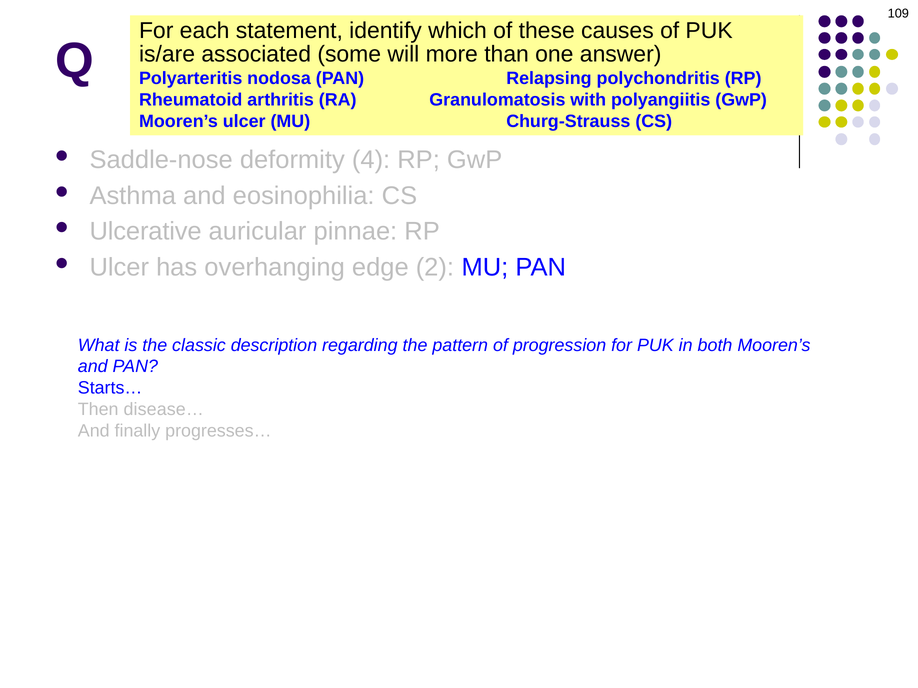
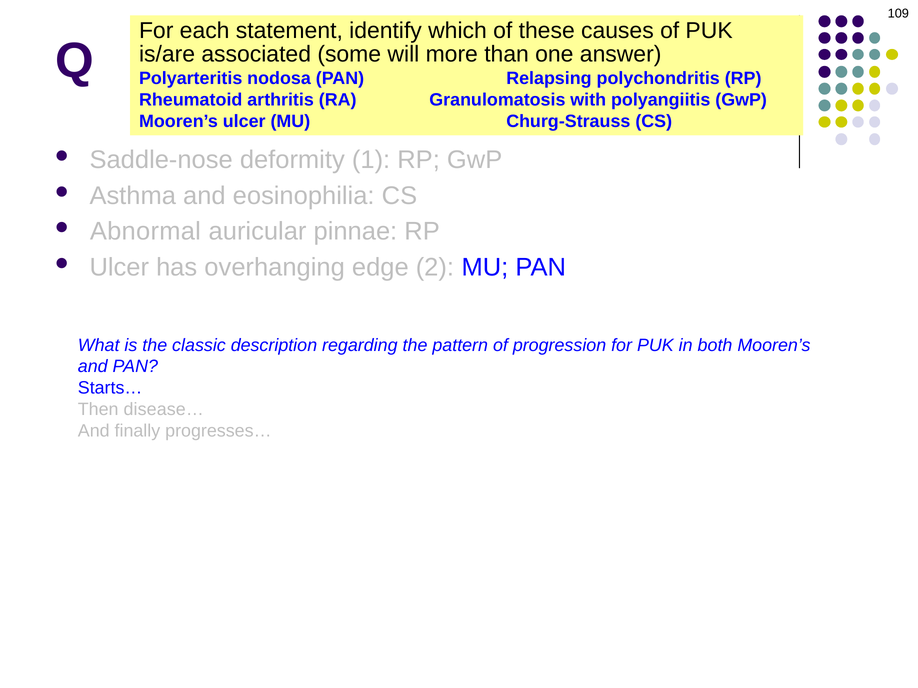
4: 4 -> 1
Ulcerative: Ulcerative -> Abnormal
